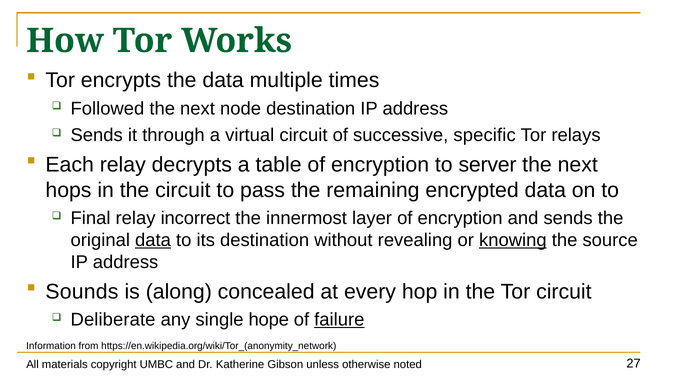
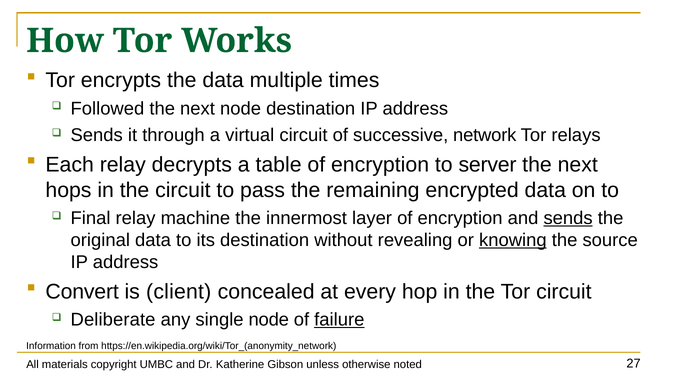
specific: specific -> network
incorrect: incorrect -> machine
sends at (568, 218) underline: none -> present
data at (153, 241) underline: present -> none
Sounds: Sounds -> Convert
along: along -> client
single hope: hope -> node
